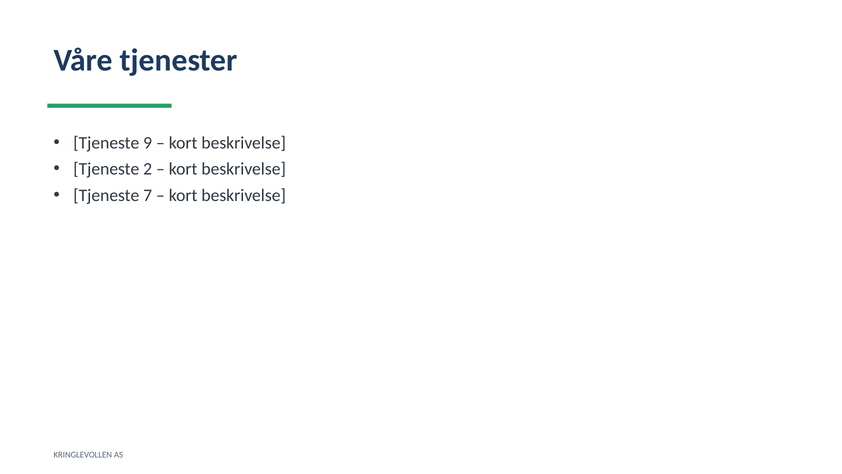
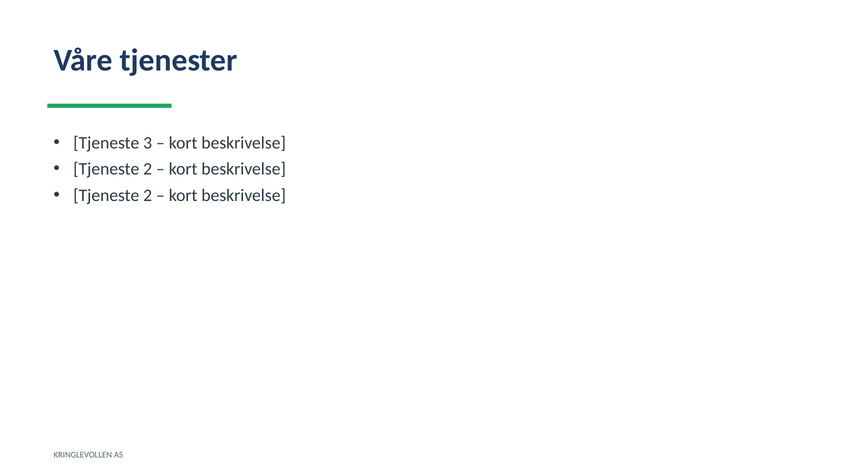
9: 9 -> 3
7 at (148, 195): 7 -> 2
